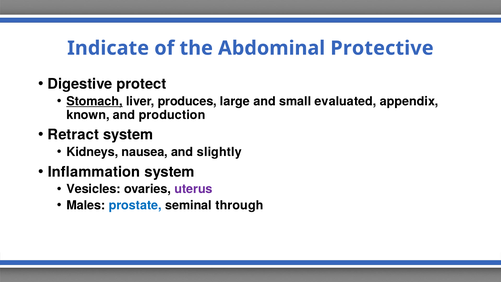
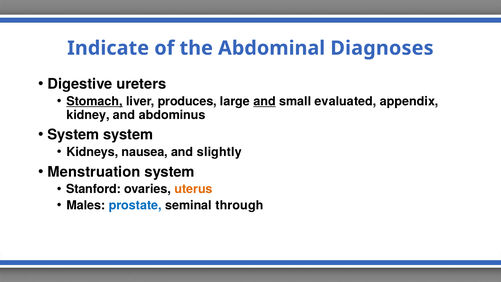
Protective: Protective -> Diagnoses
protect: protect -> ureters
and at (265, 101) underline: none -> present
known: known -> kidney
production: production -> abdominus
Retract at (73, 135): Retract -> System
Inflammation: Inflammation -> Menstruation
Vesicles: Vesicles -> Stanford
uterus colour: purple -> orange
